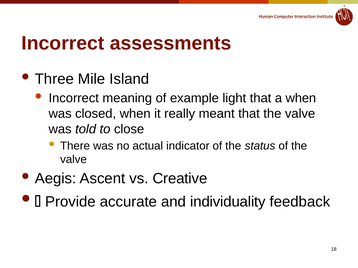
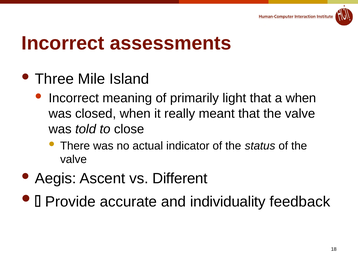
example: example -> primarily
Creative: Creative -> Different
